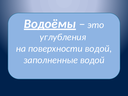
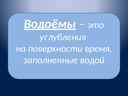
поверхности водой: водой -> время
